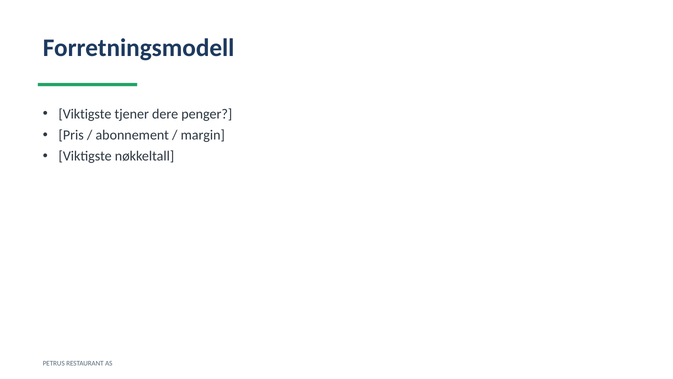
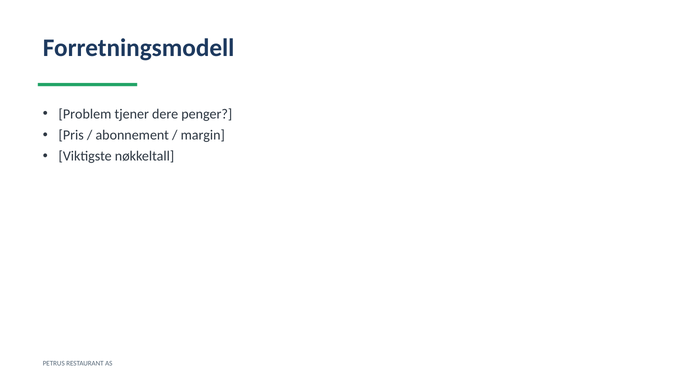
Viktigste at (85, 114): Viktigste -> Problem
